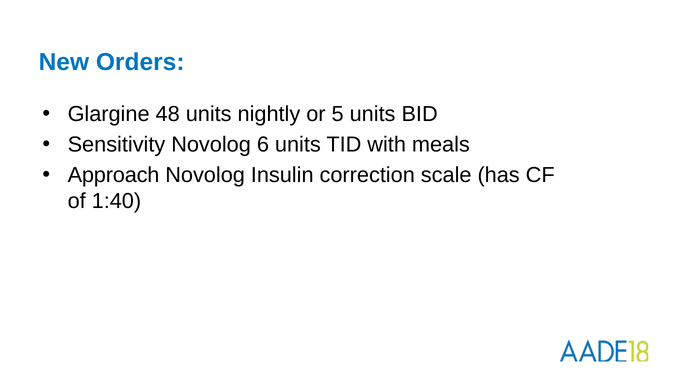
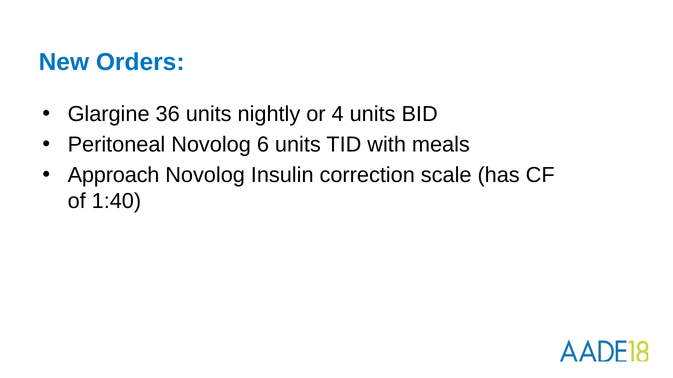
48: 48 -> 36
5: 5 -> 4
Sensitivity: Sensitivity -> Peritoneal
